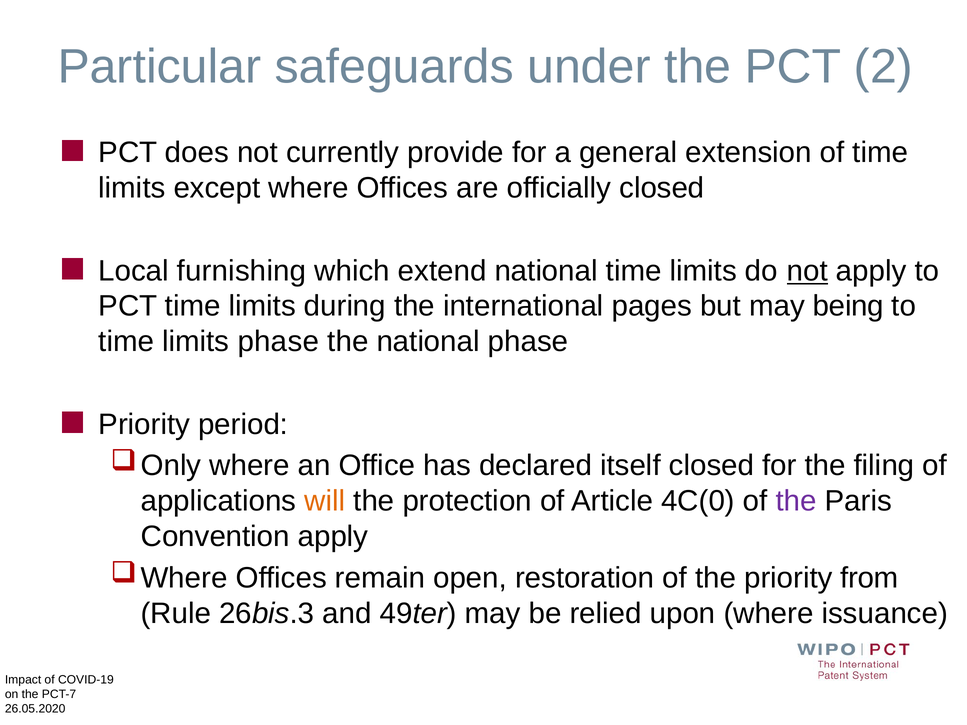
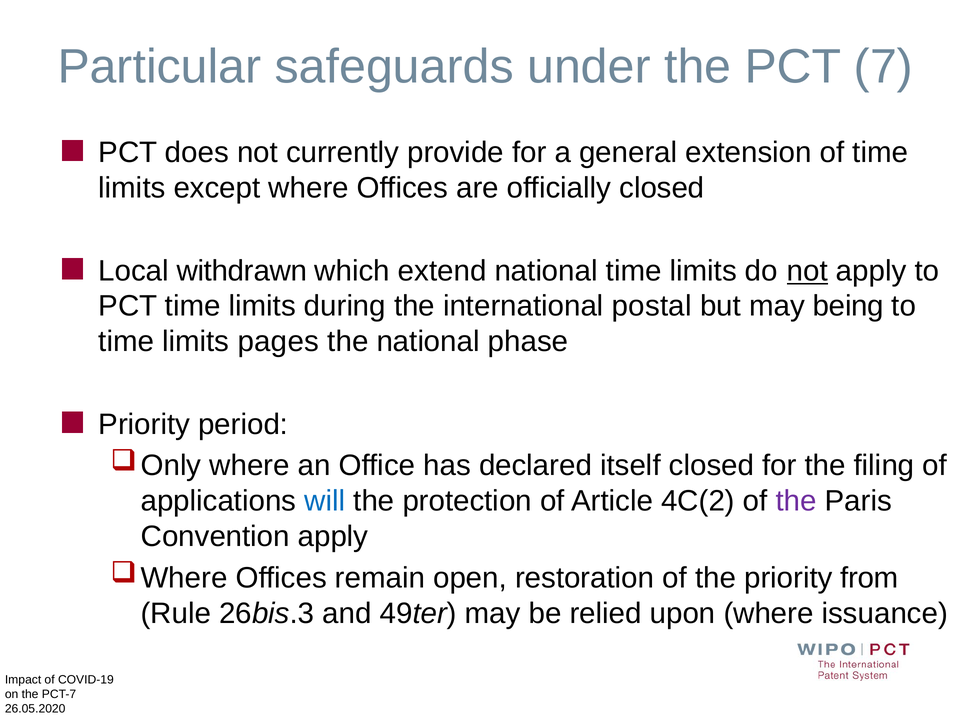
2: 2 -> 7
furnishing: furnishing -> withdrawn
pages: pages -> postal
limits phase: phase -> pages
will colour: orange -> blue
4C(0: 4C(0 -> 4C(2
